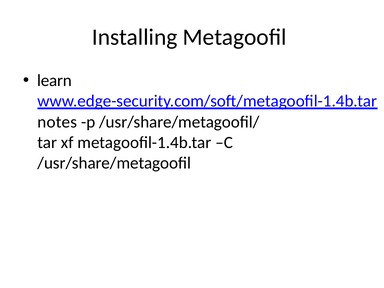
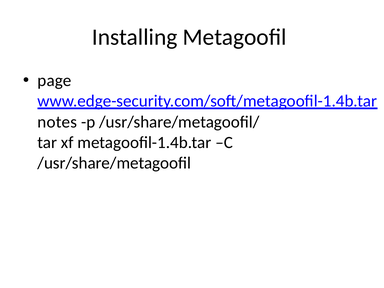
learn: learn -> page
